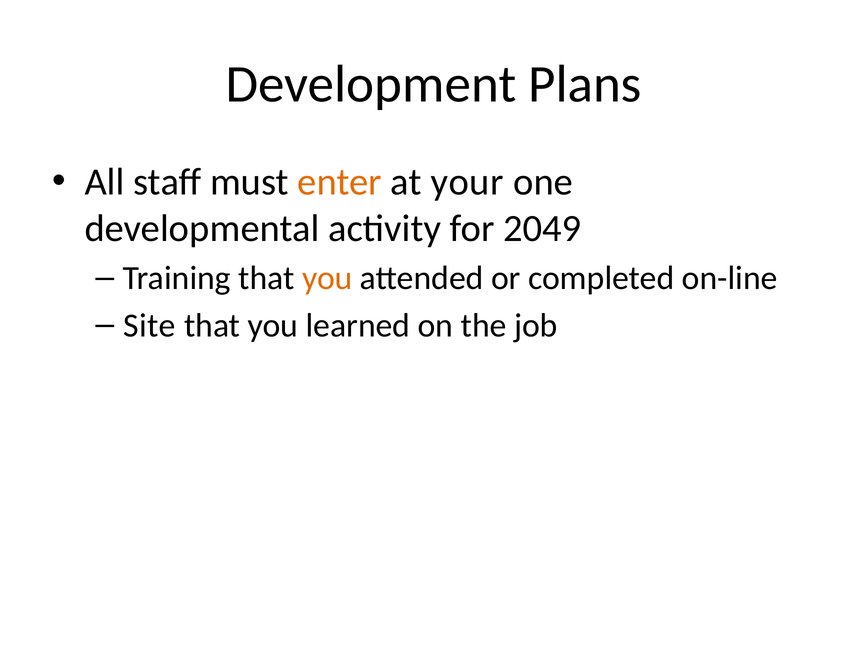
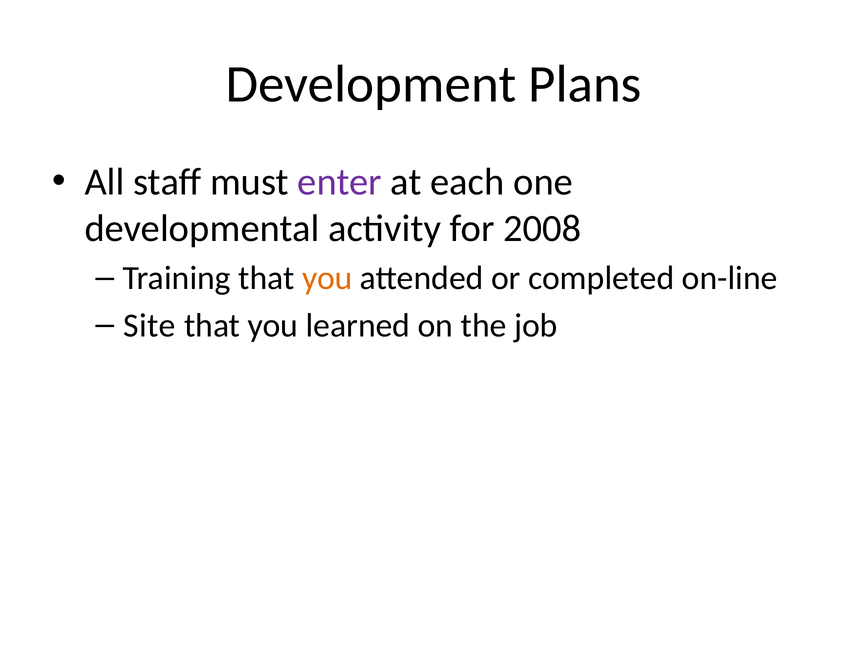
enter colour: orange -> purple
your: your -> each
2049: 2049 -> 2008
